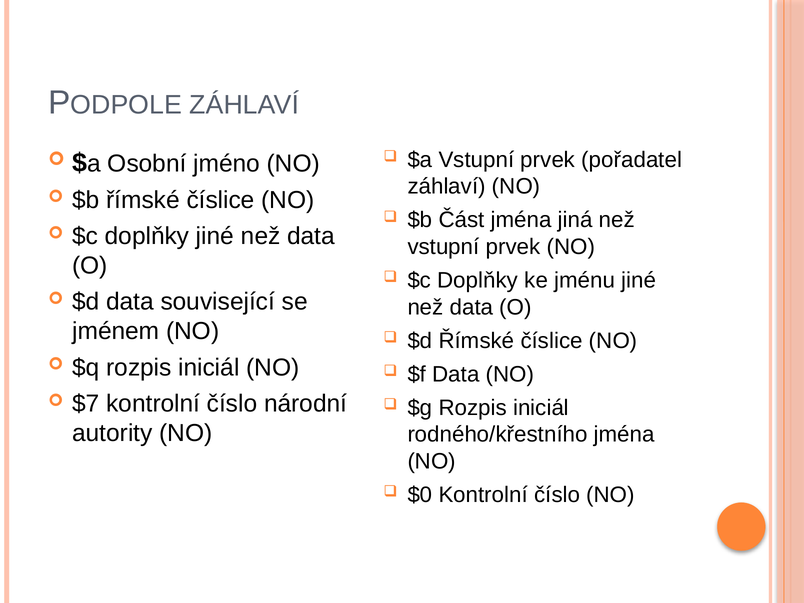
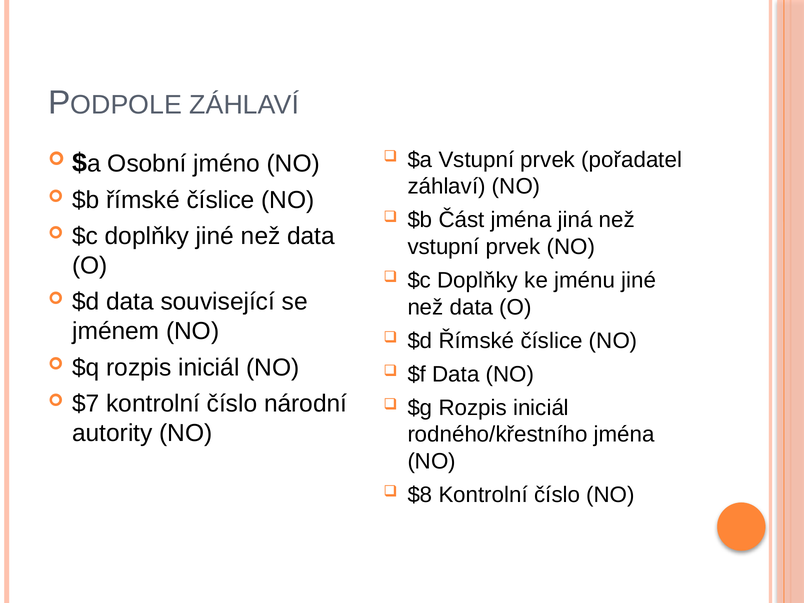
$0: $0 -> $8
